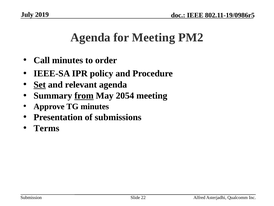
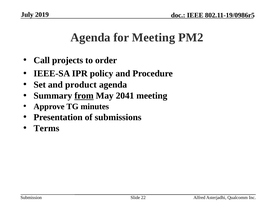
Call minutes: minutes -> projects
Set underline: present -> none
relevant: relevant -> product
2054: 2054 -> 2041
